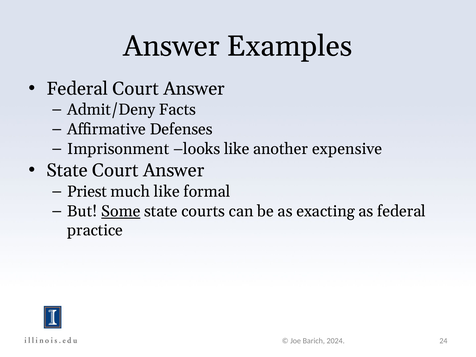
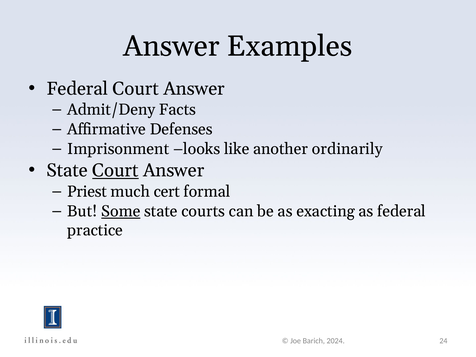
expensive: expensive -> ordinarily
Court at (115, 171) underline: none -> present
much like: like -> cert
